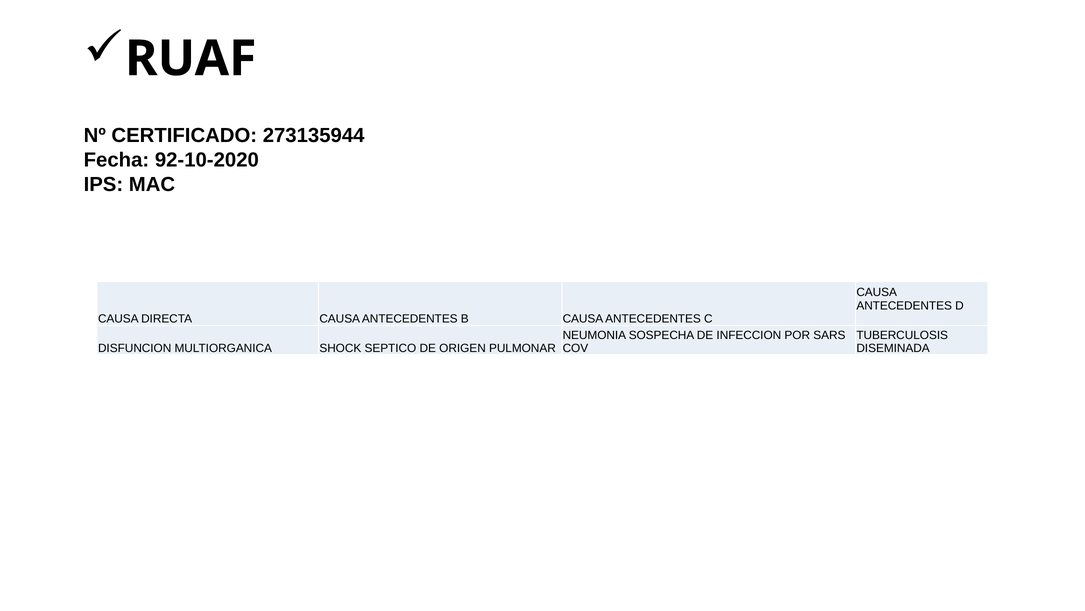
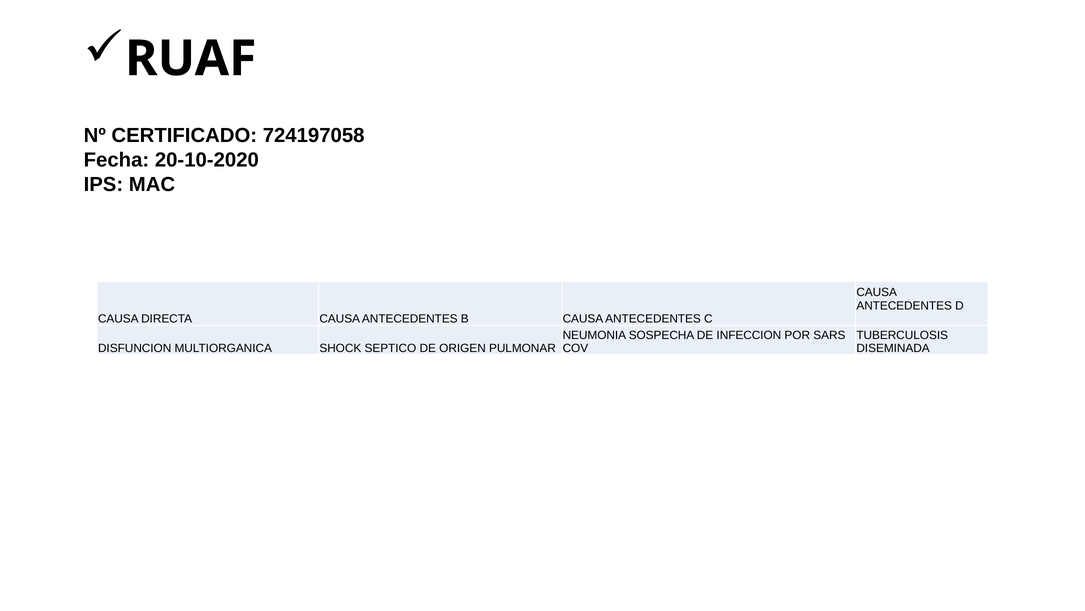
273135944: 273135944 -> 724197058
92-10-2020: 92-10-2020 -> 20-10-2020
